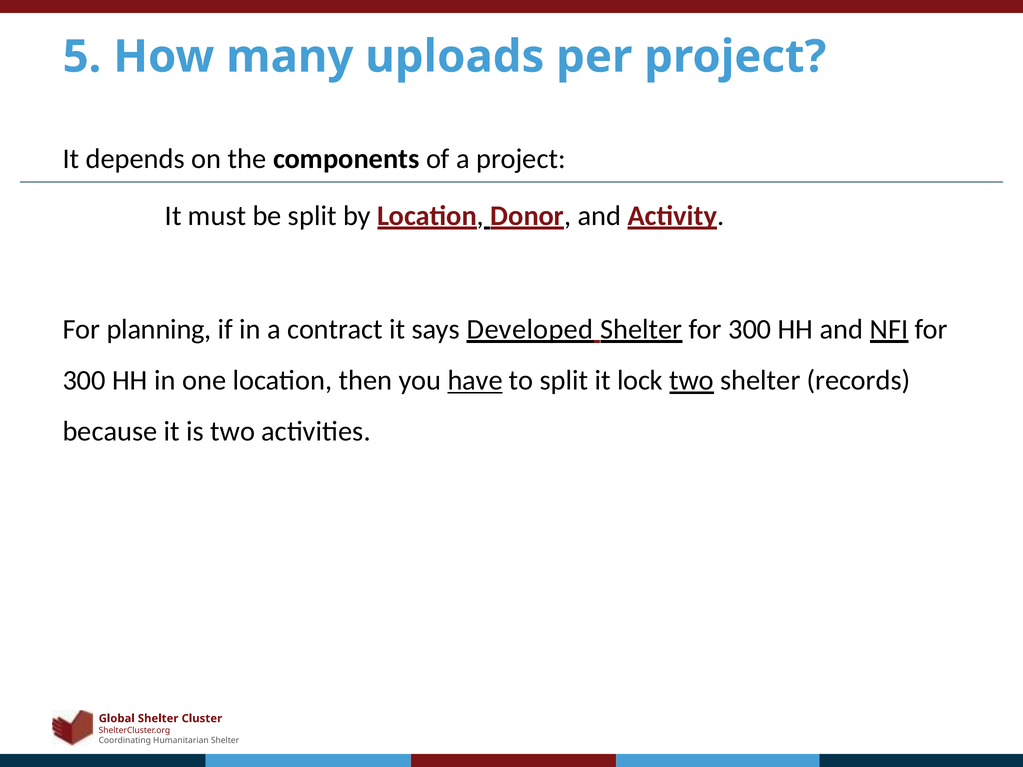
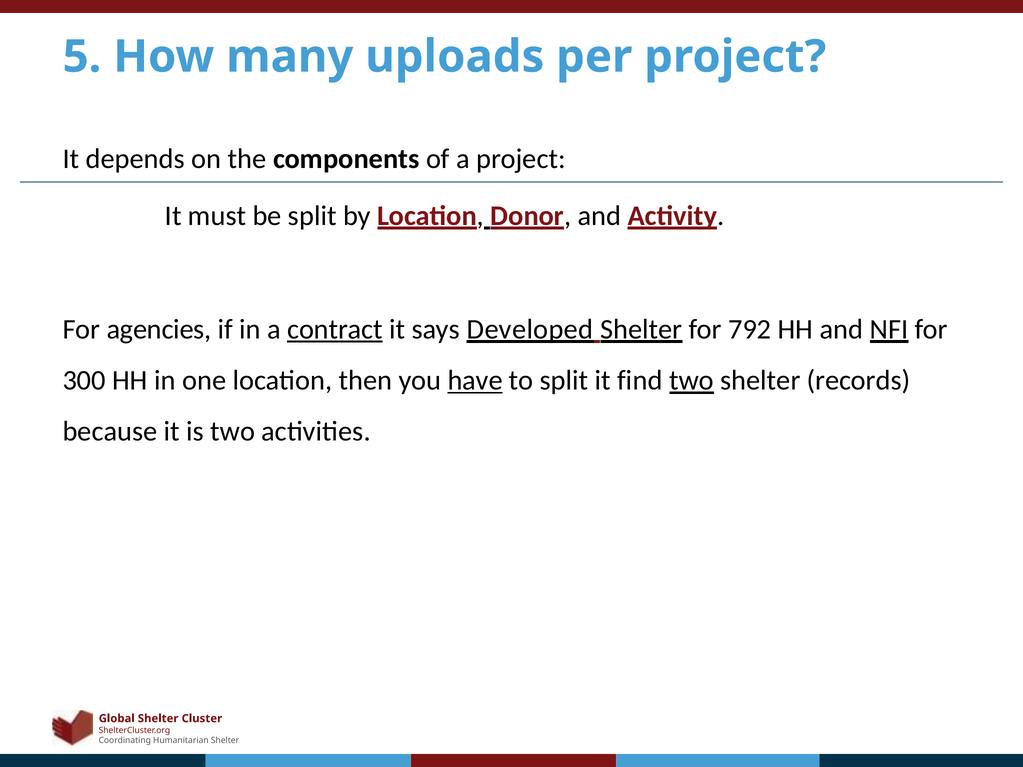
planning: planning -> agencies
contract underline: none -> present
Shelter for 300: 300 -> 792
lock: lock -> find
